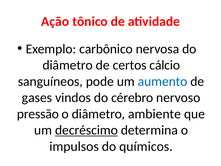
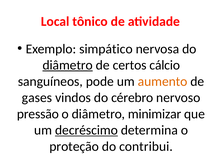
Ação: Ação -> Local
carbônico: carbônico -> simpático
diâmetro at (68, 65) underline: none -> present
aumento colour: blue -> orange
ambiente: ambiente -> minimizar
impulsos: impulsos -> proteção
químicos: químicos -> contribui
